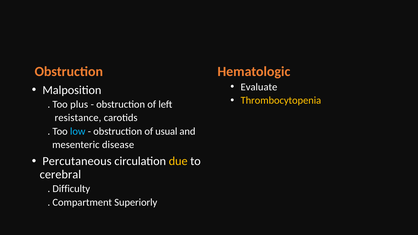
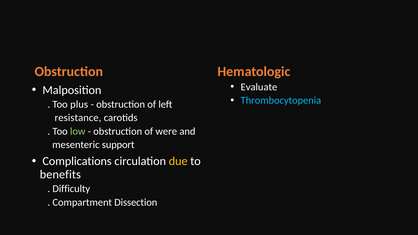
Thrombocytopenia colour: yellow -> light blue
low colour: light blue -> light green
usual: usual -> were
disease: disease -> support
Percutaneous: Percutaneous -> Complications
cerebral: cerebral -> benefits
Superiorly: Superiorly -> Dissection
